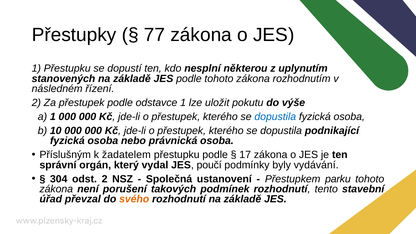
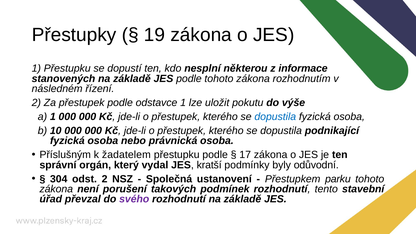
77: 77 -> 19
uplynutím: uplynutím -> informace
poučí: poučí -> kratší
vydávání: vydávání -> odůvodní
svého colour: orange -> purple
